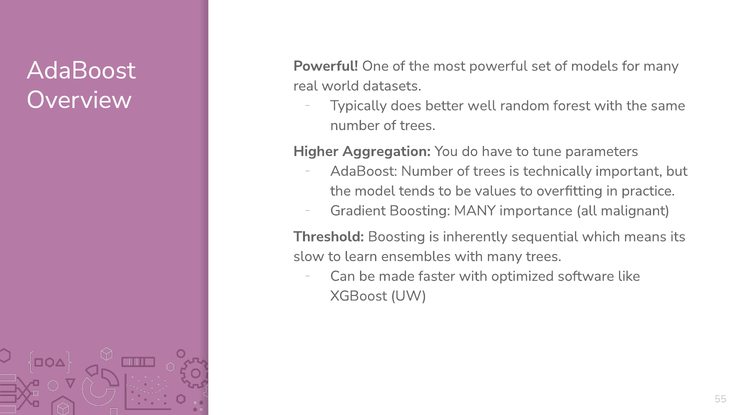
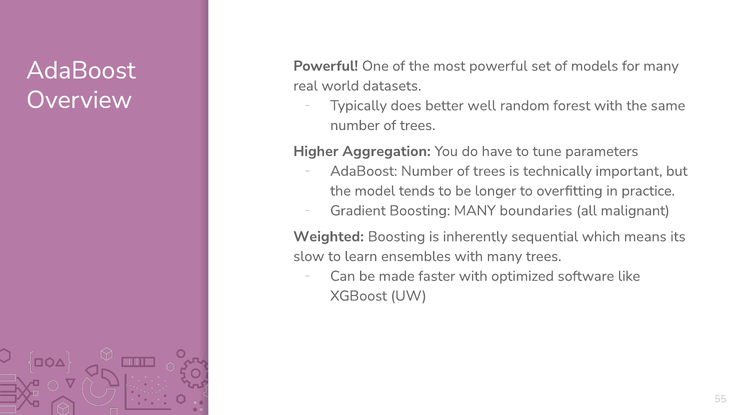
values: values -> longer
importance: importance -> boundaries
Threshold: Threshold -> Weighted
